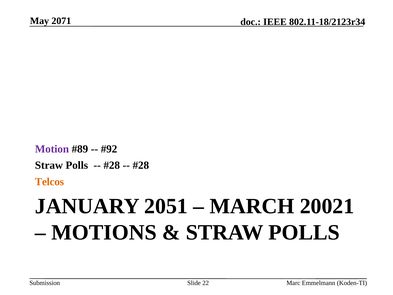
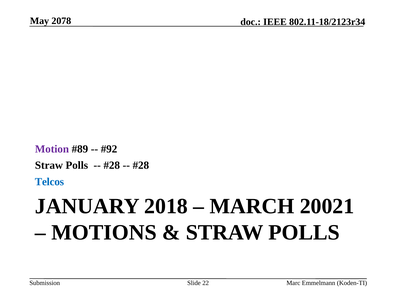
2071: 2071 -> 2078
Telcos colour: orange -> blue
2051: 2051 -> 2018
